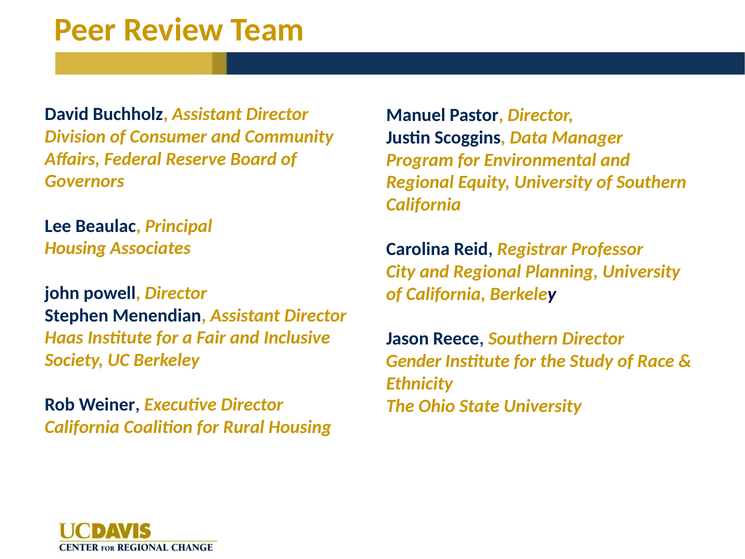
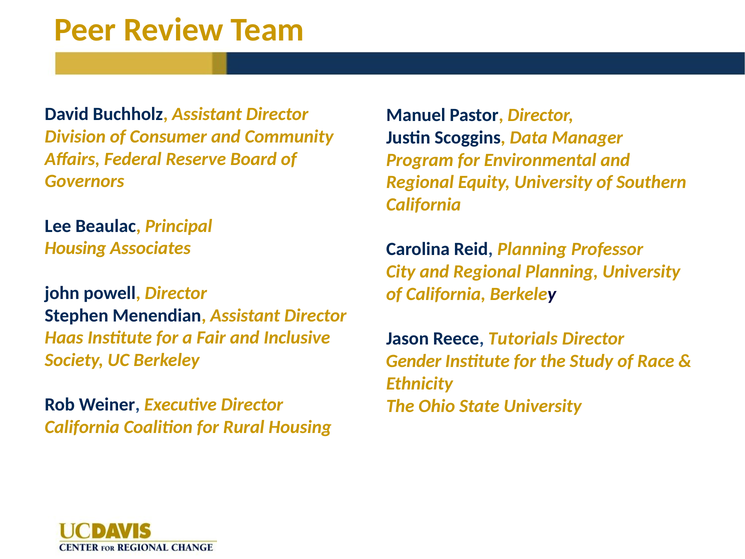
Reid Registrar: Registrar -> Planning
Reece Southern: Southern -> Tutorials
